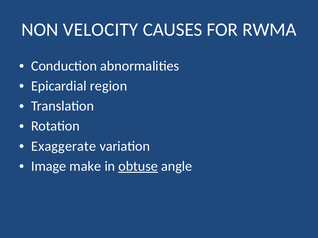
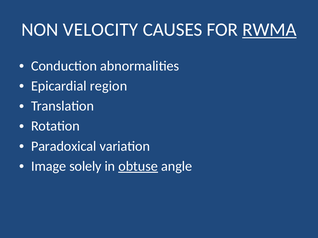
RWMA underline: none -> present
Exaggerate: Exaggerate -> Paradoxical
make: make -> solely
